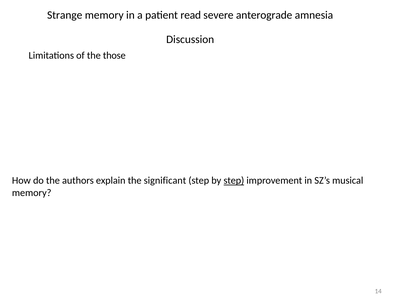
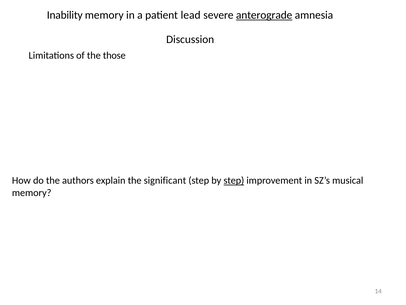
Strange: Strange -> Inability
read: read -> lead
anterograde underline: none -> present
